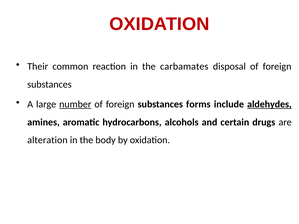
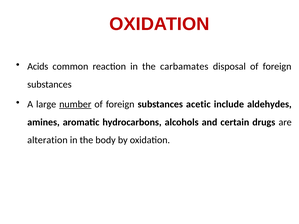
Their: Their -> Acids
forms: forms -> acetic
aldehydes underline: present -> none
